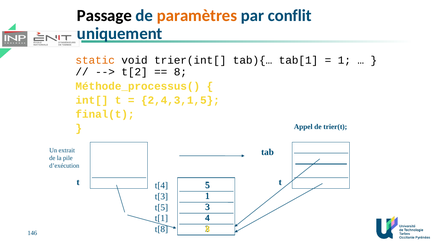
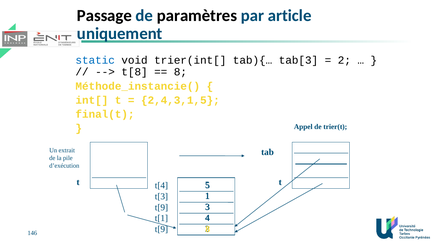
paramètres colour: orange -> black
conflit: conflit -> article
static colour: orange -> blue
tab[1: tab[1 -> tab[3
1 at (344, 60): 1 -> 2
t[2: t[2 -> t[8
Méthode_processus(: Méthode_processus( -> Méthode_instancie(
t[5 at (161, 207): t[5 -> t[9
t[8 at (161, 229): t[8 -> t[9
